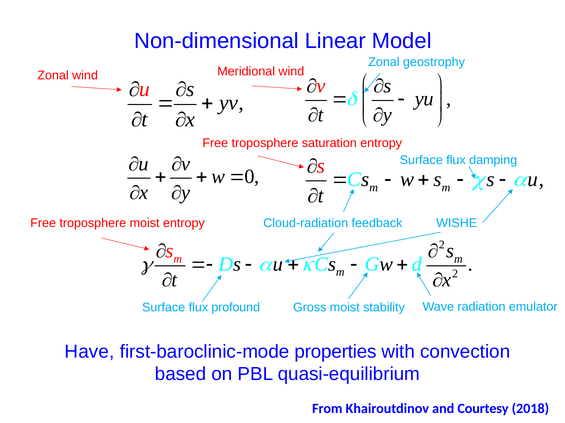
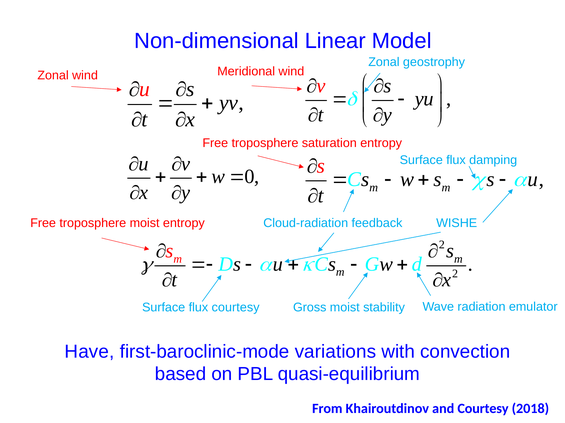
flux profound: profound -> courtesy
properties: properties -> variations
